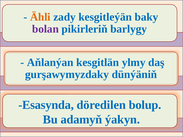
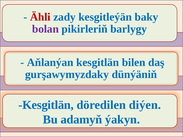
Ähli colour: orange -> red
ylmy: ylmy -> bilen
Esasynda at (46, 105): Esasynda -> Kesgitlän
bolup: bolup -> diýen
